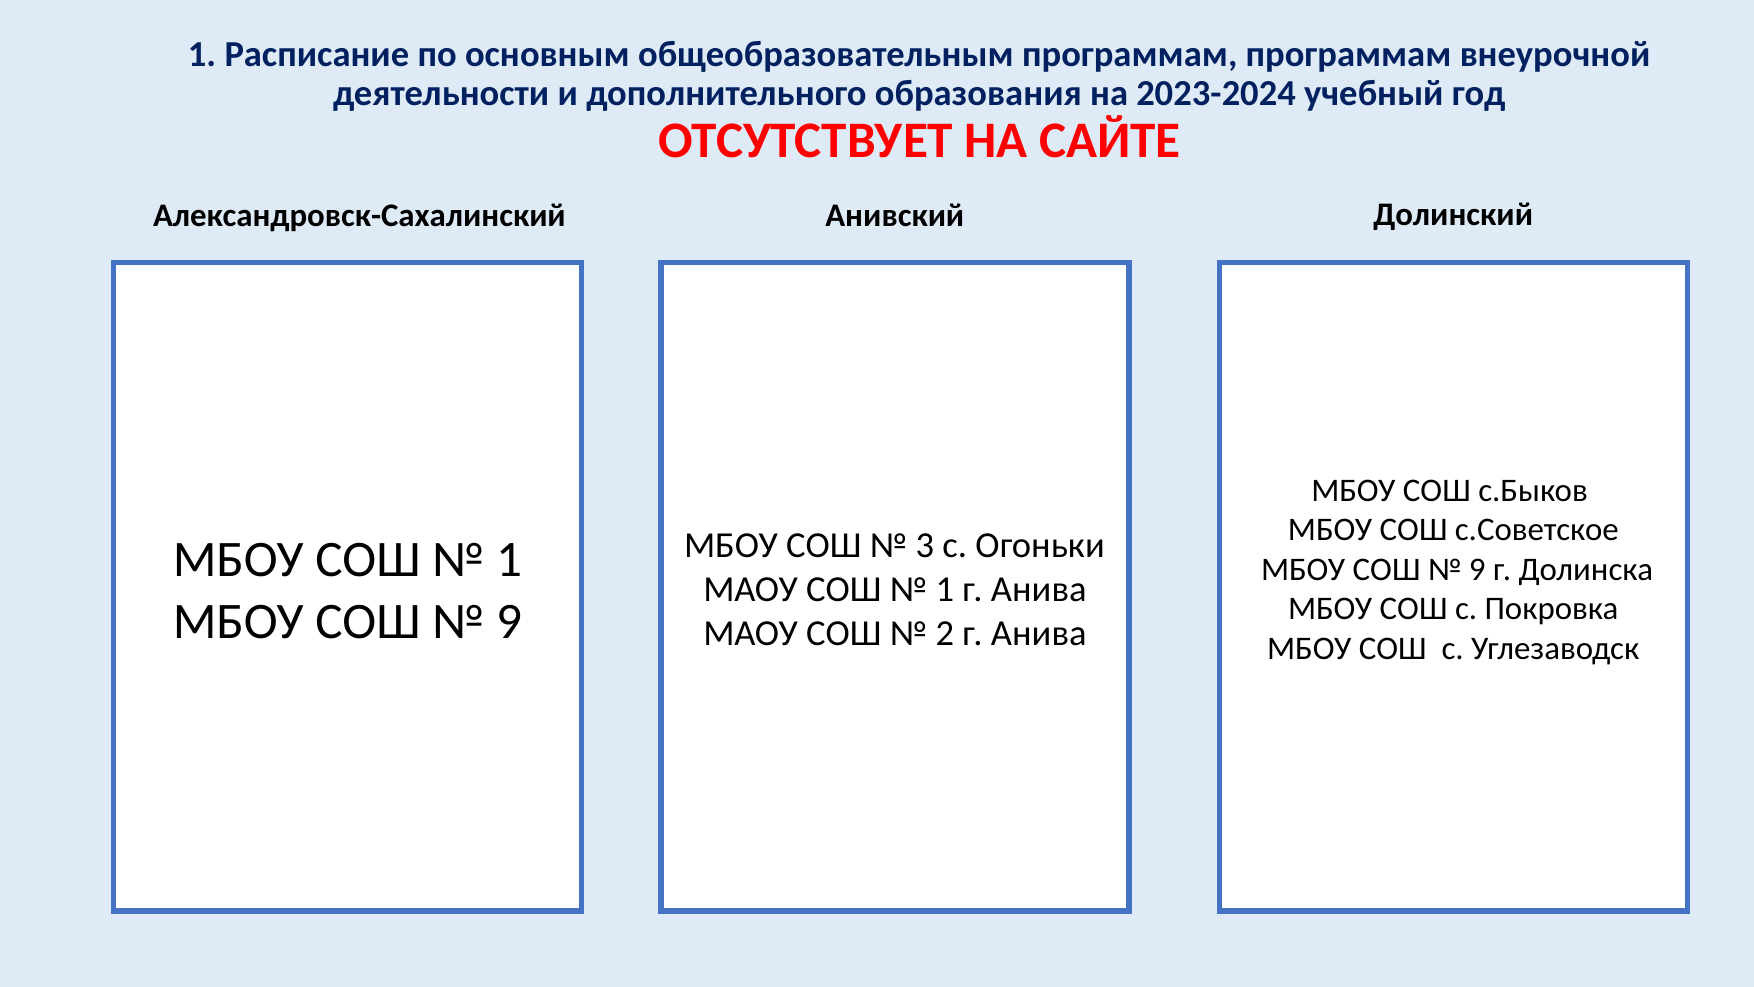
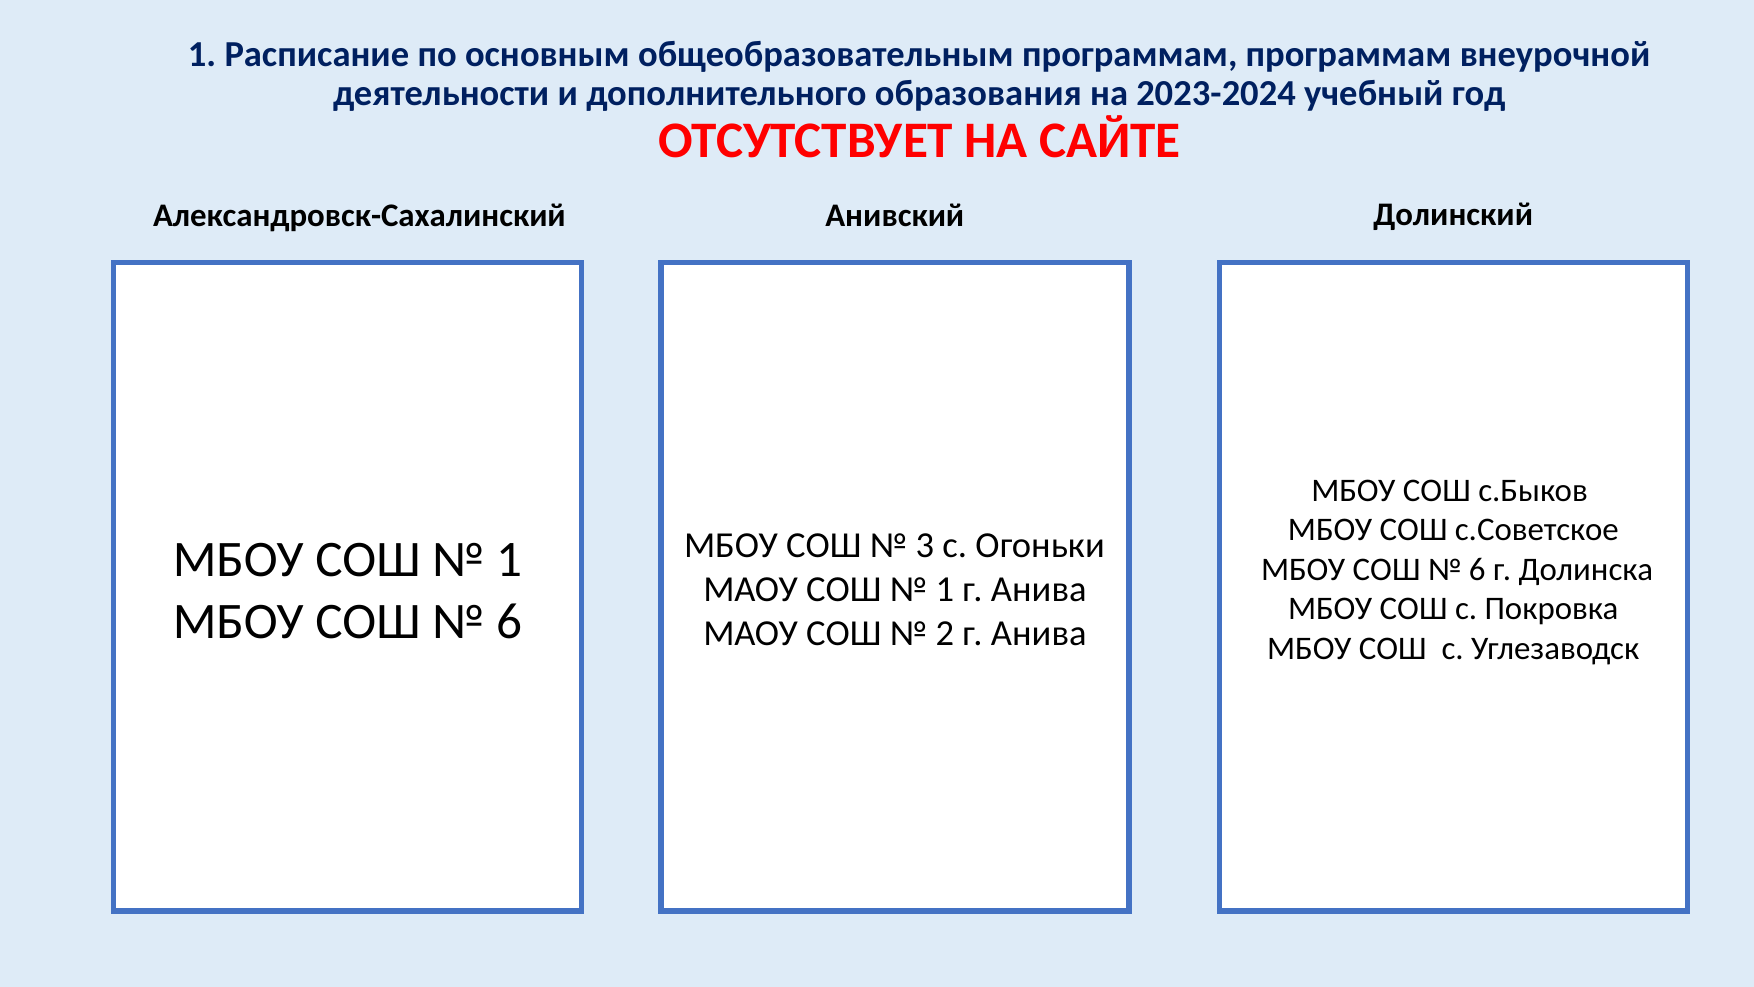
9 at (1477, 569): 9 -> 6
9 at (509, 621): 9 -> 6
